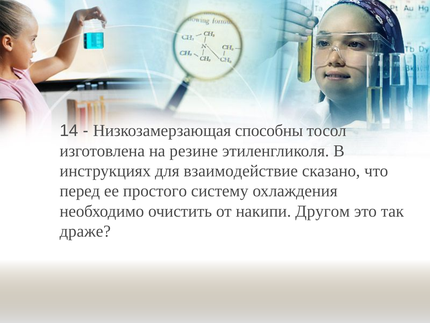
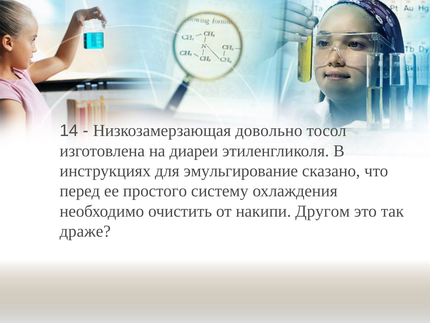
способны: способны -> довольно
резине: резине -> диареи
взаимодействие: взаимодействие -> эмульгирование
